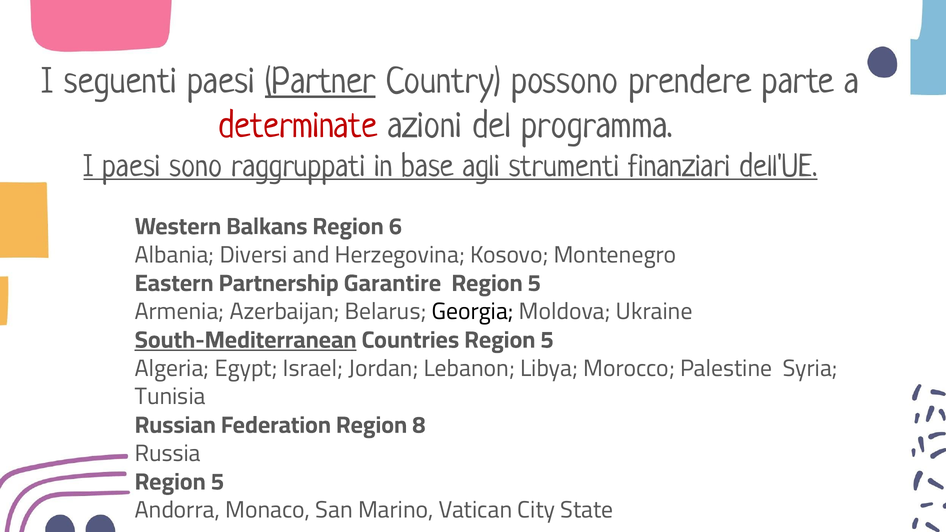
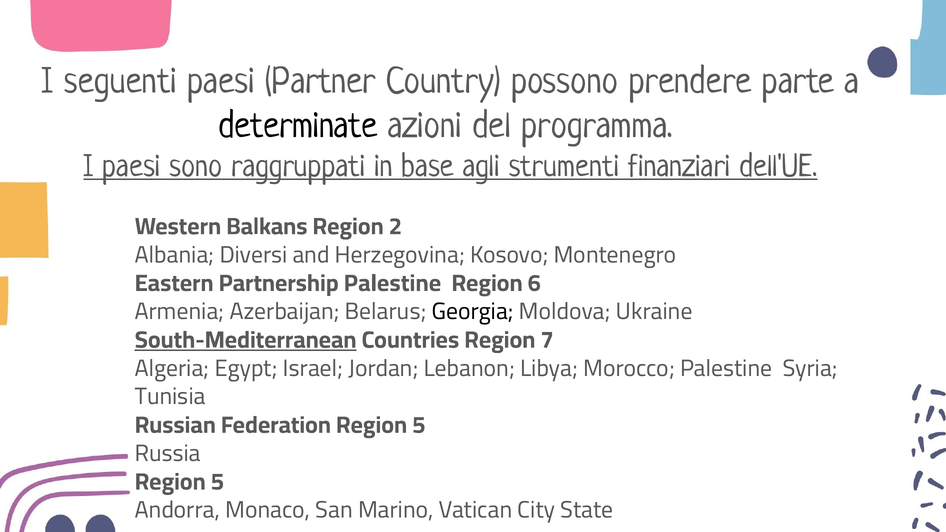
Partner underline: present -> none
determinate colour: red -> black
6: 6 -> 2
Partnership Garantire: Garantire -> Palestine
5 at (534, 283): 5 -> 6
Countries Region 5: 5 -> 7
Federation Region 8: 8 -> 5
